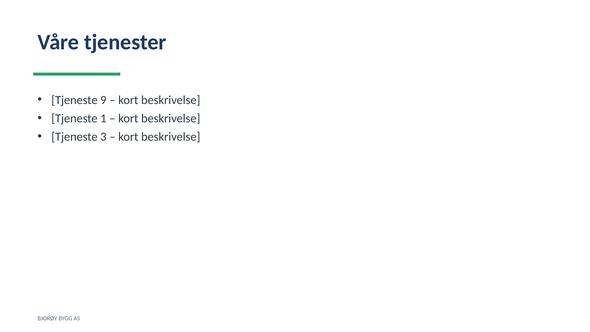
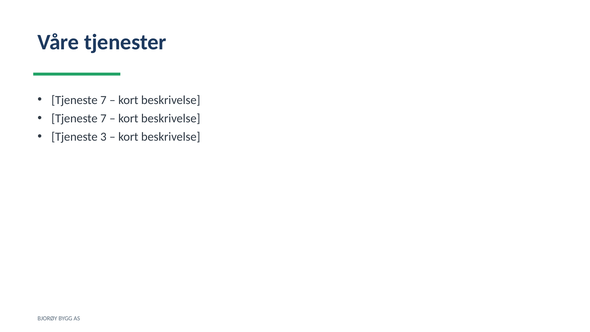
9 at (103, 100): 9 -> 7
1 at (103, 118): 1 -> 7
